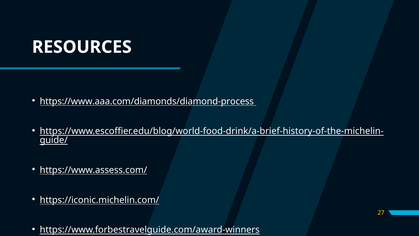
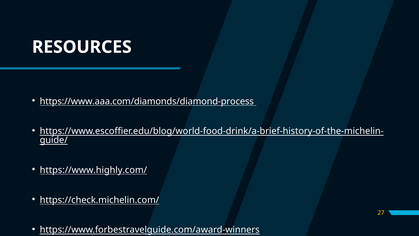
https://www.assess.com/: https://www.assess.com/ -> https://www.highly.com/
https://iconic.michelin.com/: https://iconic.michelin.com/ -> https://check.michelin.com/
